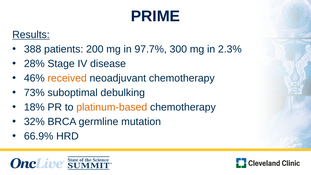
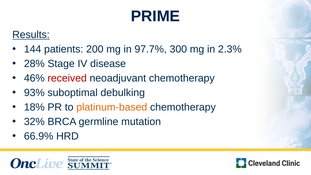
388: 388 -> 144
received colour: orange -> red
73%: 73% -> 93%
